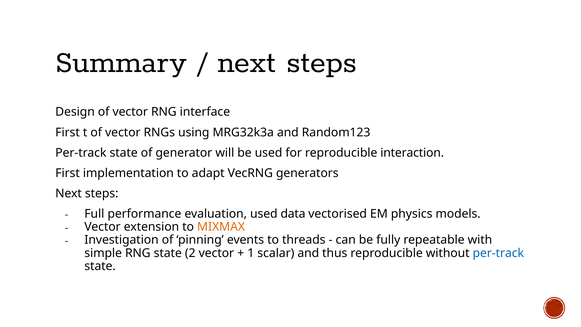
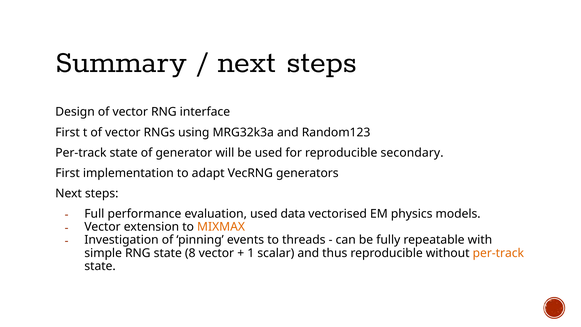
interaction: interaction -> secondary
2: 2 -> 8
per-track at (498, 253) colour: blue -> orange
